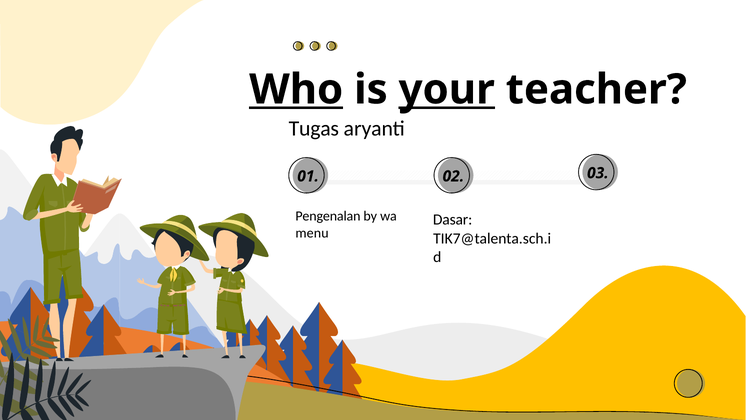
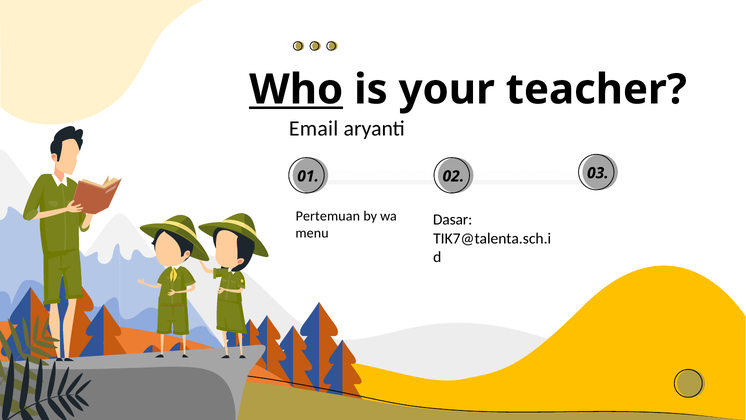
your underline: present -> none
Tugas: Tugas -> Email
Pengenalan: Pengenalan -> Pertemuan
